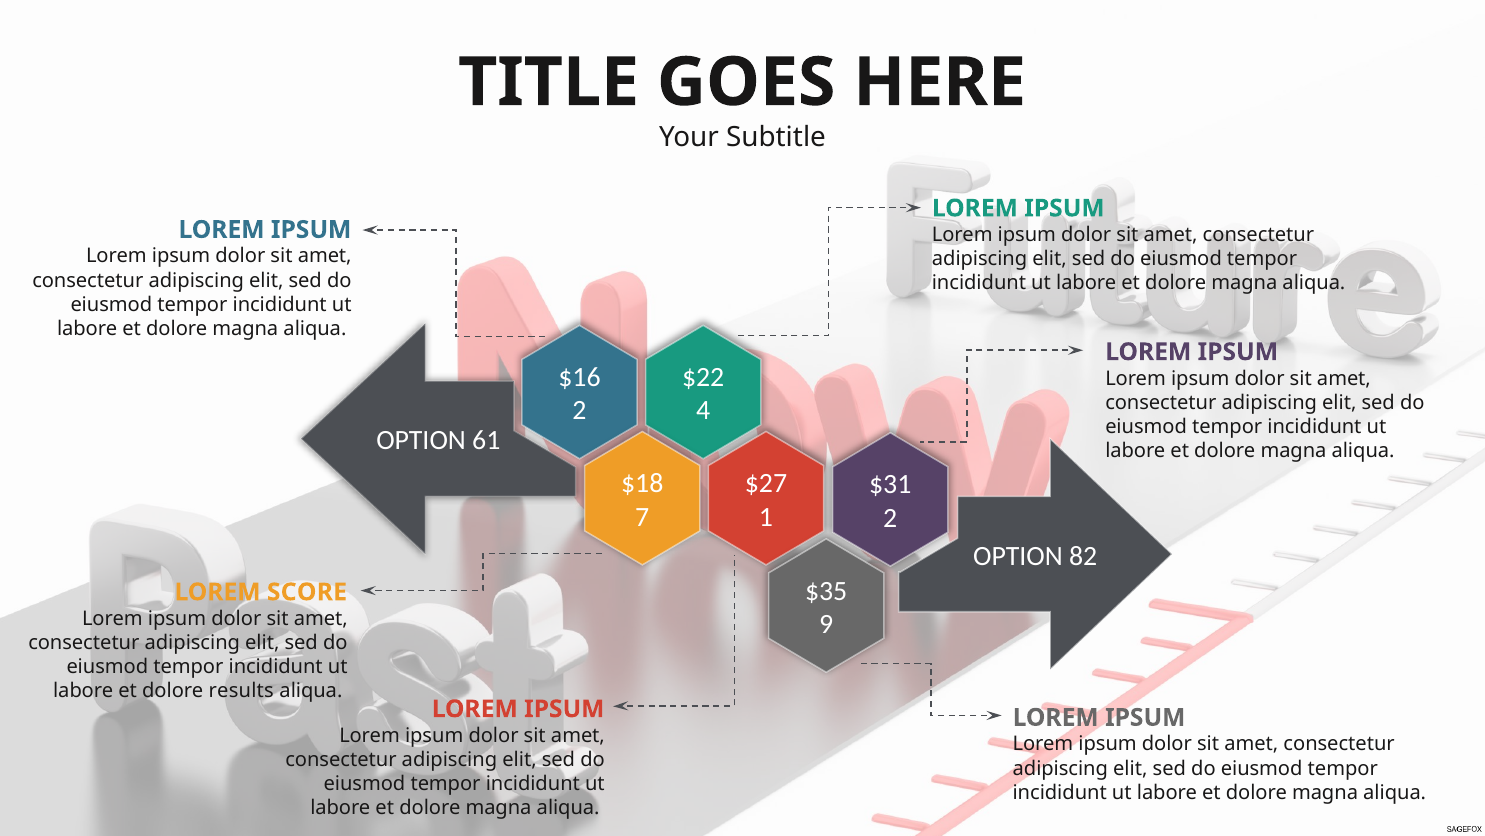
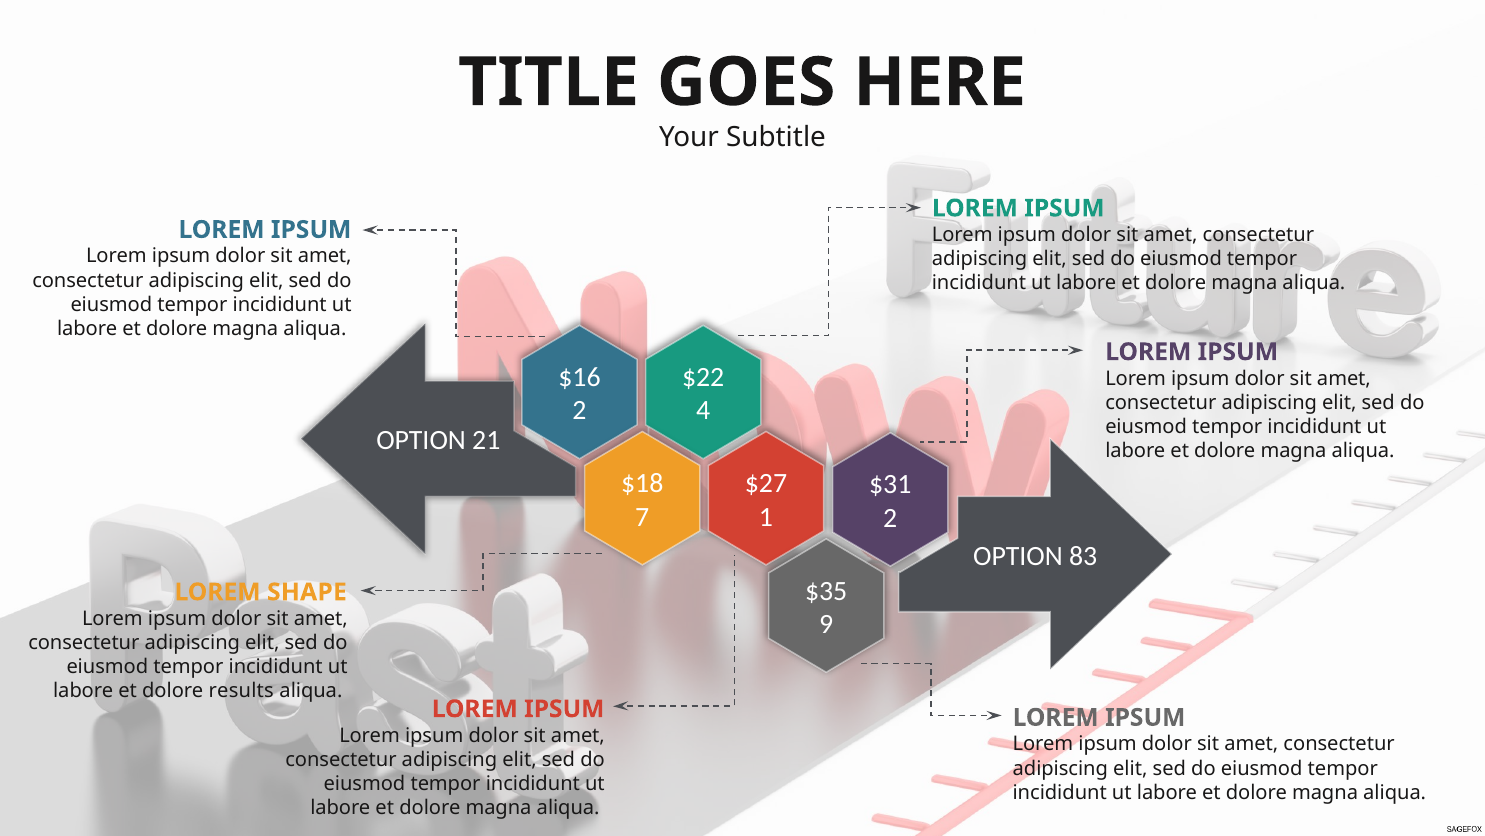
61: 61 -> 21
82: 82 -> 83
SCORE: SCORE -> SHAPE
